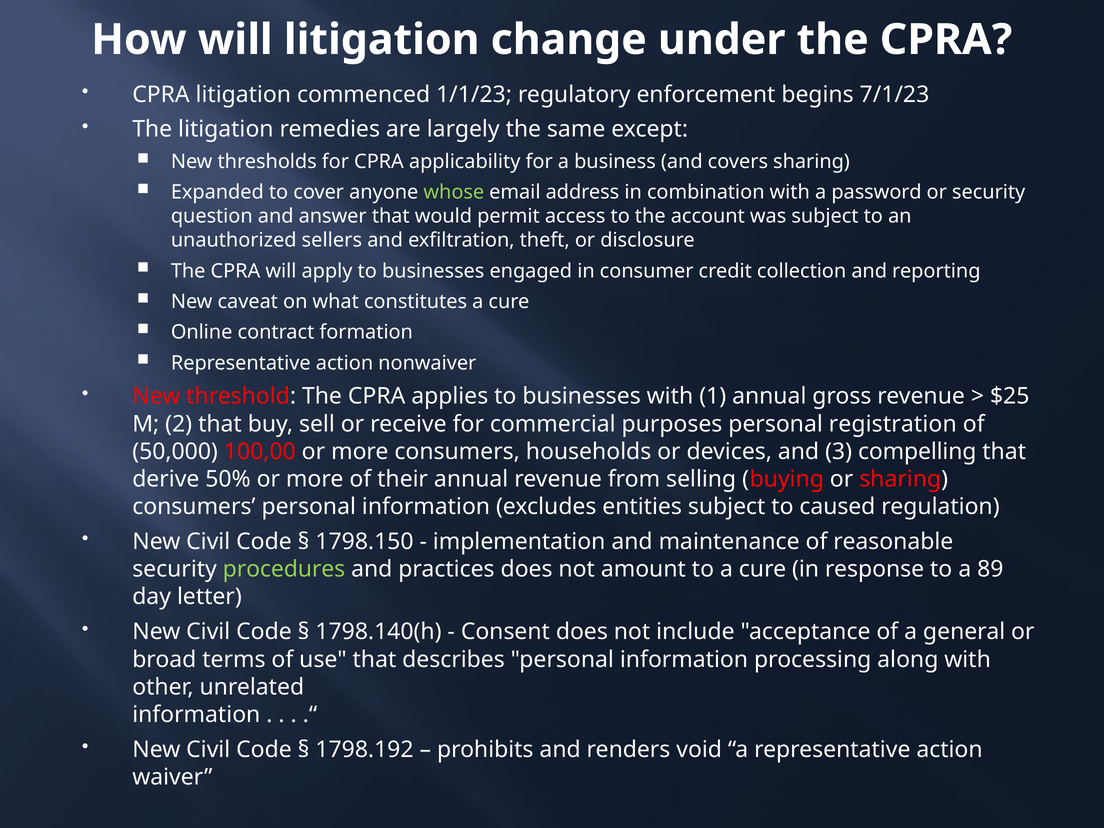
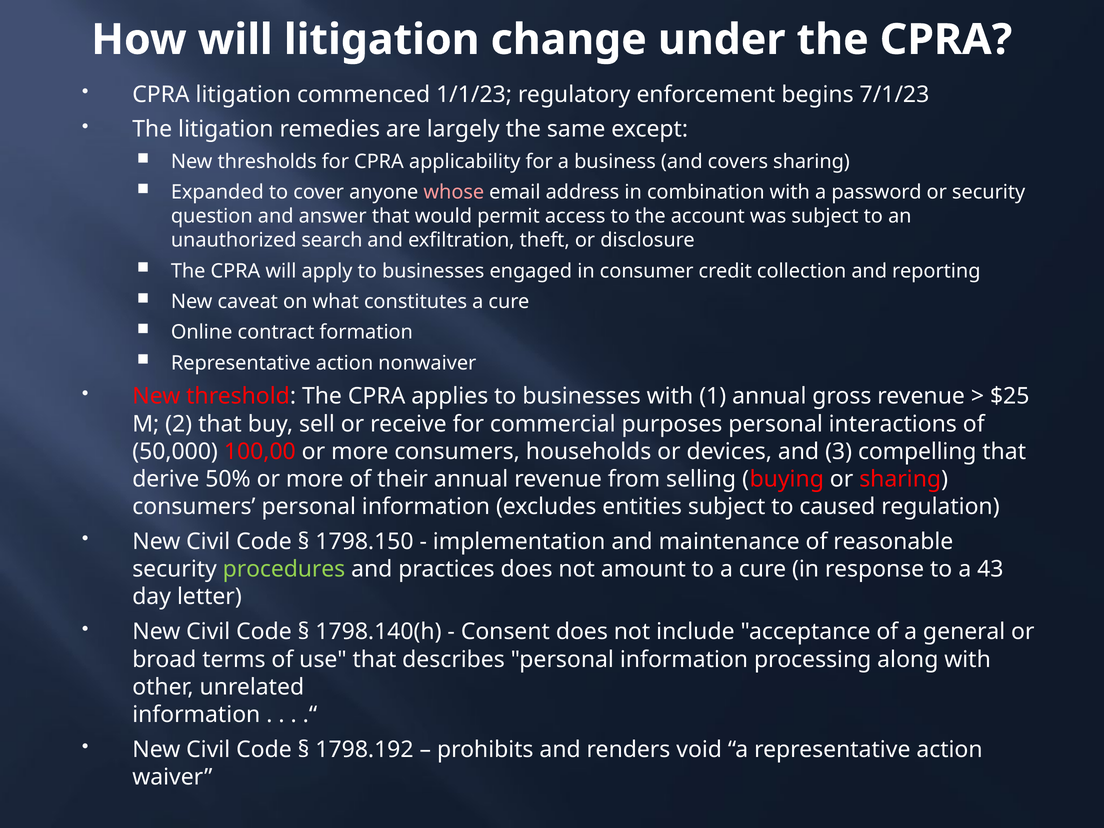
whose colour: light green -> pink
sellers: sellers -> search
registration: registration -> interactions
89: 89 -> 43
